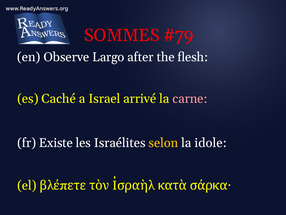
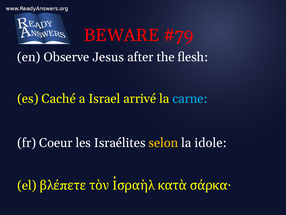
SOMMES: SOMMES -> BEWARE
Largo: Largo -> Jesus
carne colour: pink -> light blue
Existe: Existe -> Coeur
